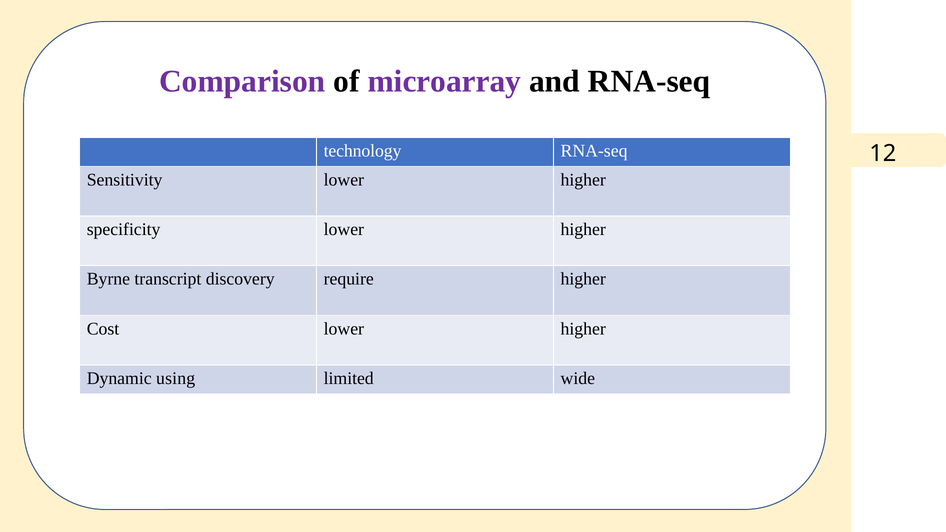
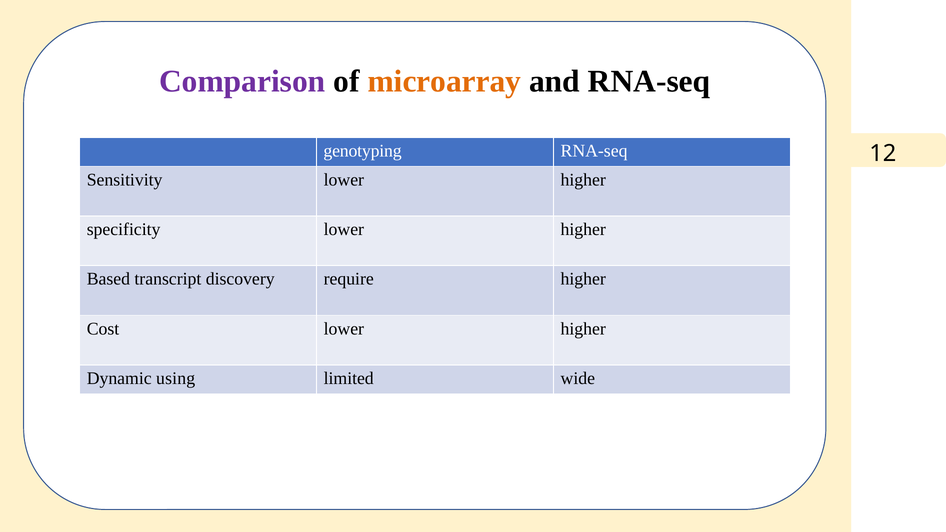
microarray colour: purple -> orange
technology: technology -> genotyping
Byrne: Byrne -> Based
